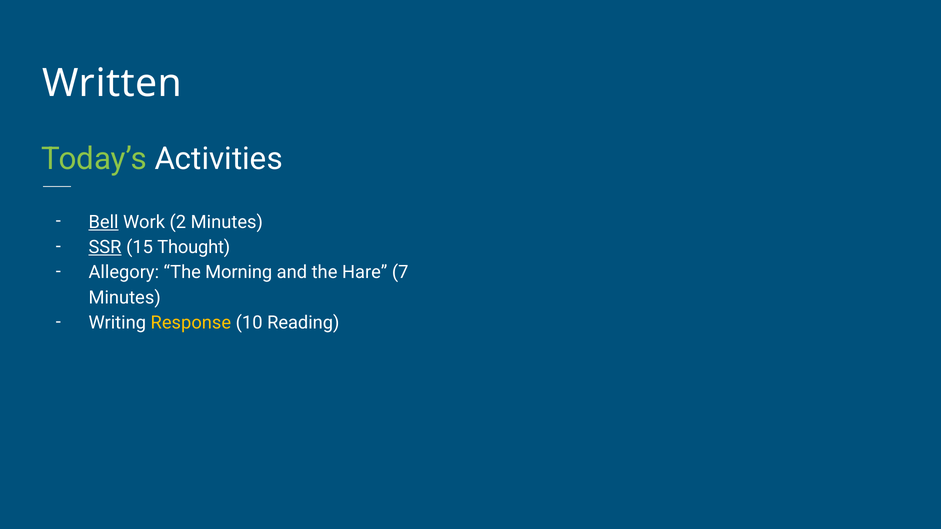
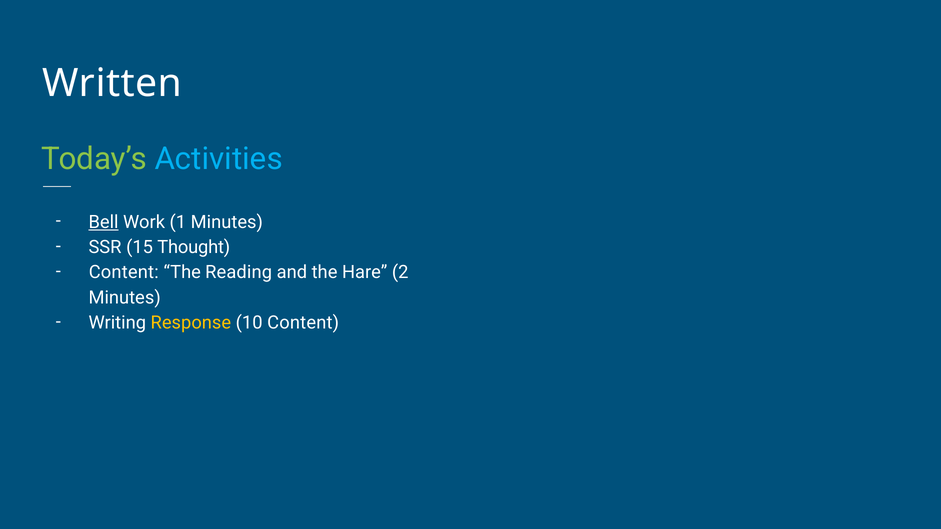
Activities colour: white -> light blue
2: 2 -> 1
SSR underline: present -> none
Allegory at (124, 273): Allegory -> Content
Morning: Morning -> Reading
7: 7 -> 2
10 Reading: Reading -> Content
